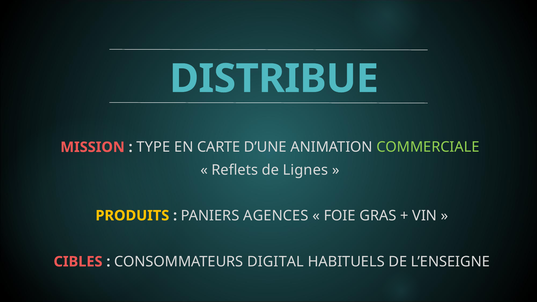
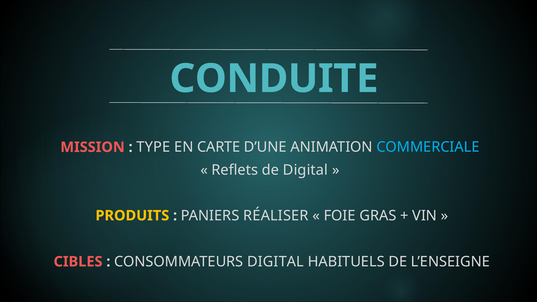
DISTRIBUE: DISTRIBUE -> CONDUITE
COMMERCIALE colour: light green -> light blue
de Lignes: Lignes -> Digital
AGENCES: AGENCES -> RÉALISER
